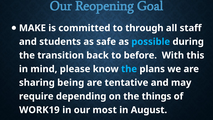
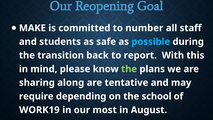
through: through -> number
before: before -> report
the at (129, 69) colour: light blue -> light green
being: being -> along
things: things -> school
